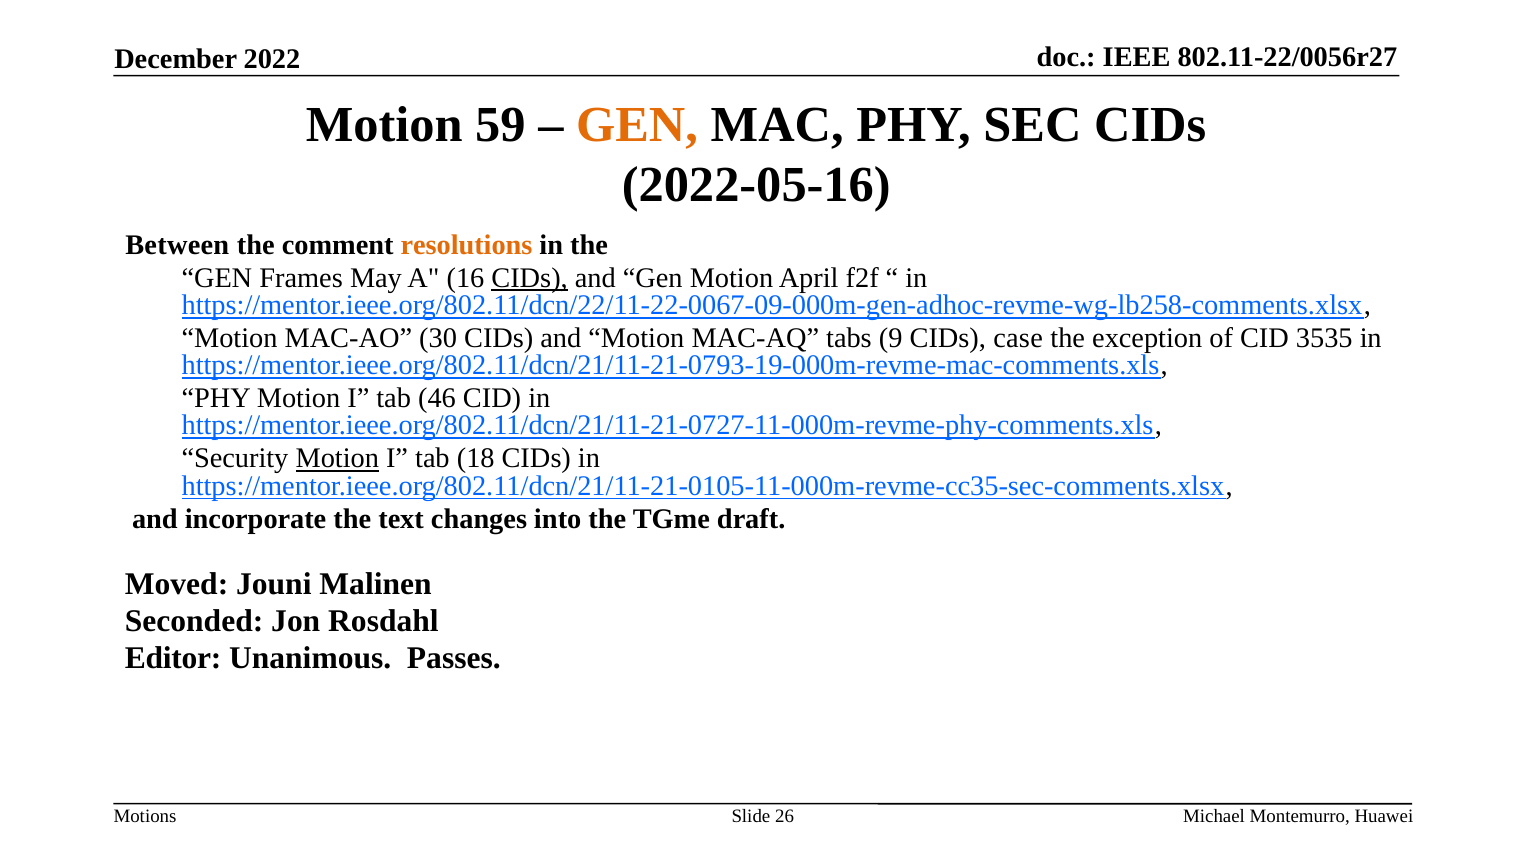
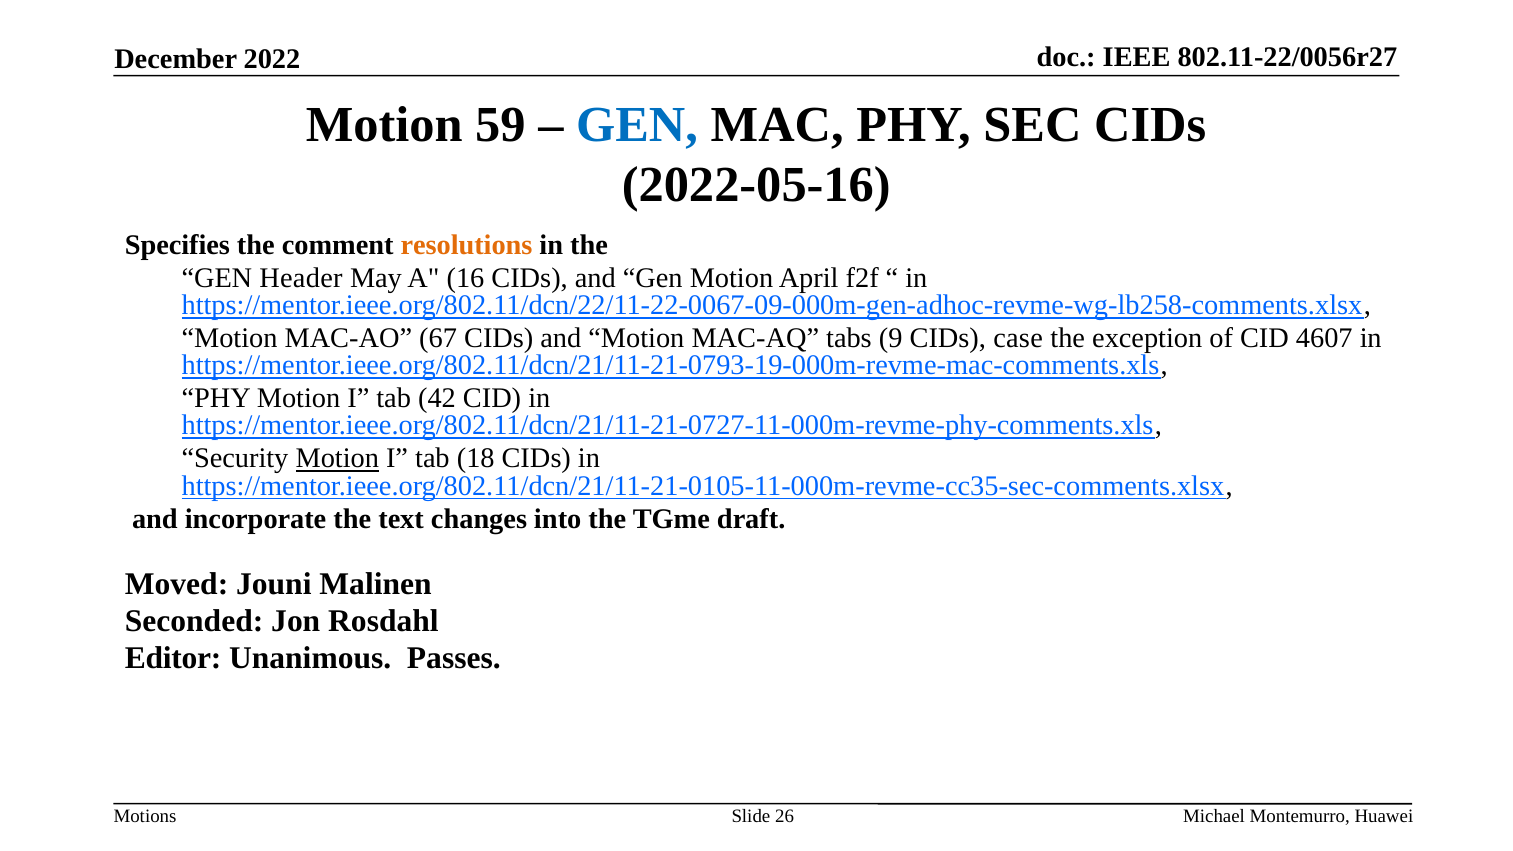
GEN at (637, 125) colour: orange -> blue
Between: Between -> Specifies
Frames: Frames -> Header
CIDs at (530, 278) underline: present -> none
30: 30 -> 67
3535: 3535 -> 4607
46: 46 -> 42
